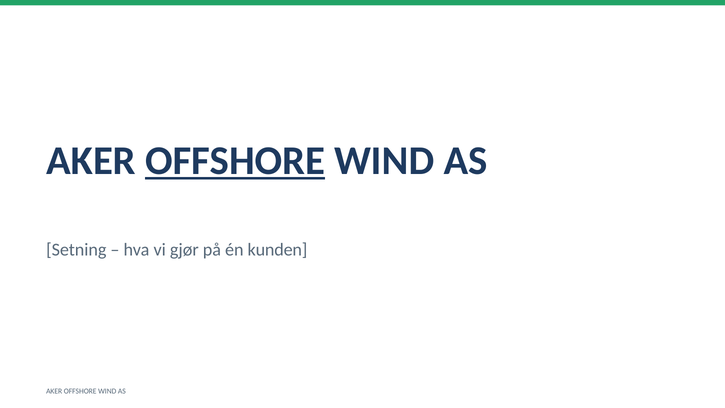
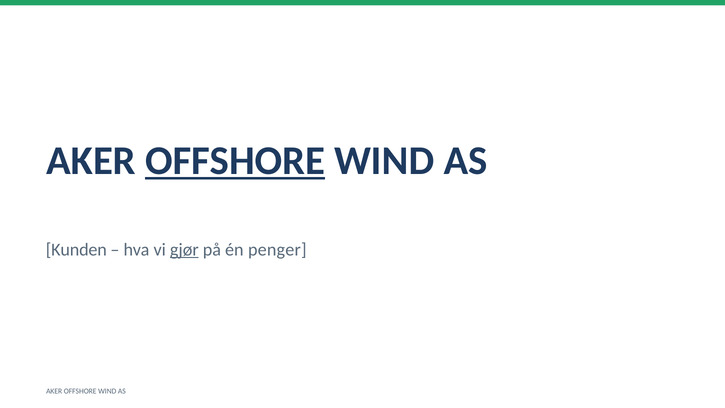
Setning: Setning -> Kunden
gjør underline: none -> present
kunden: kunden -> penger
